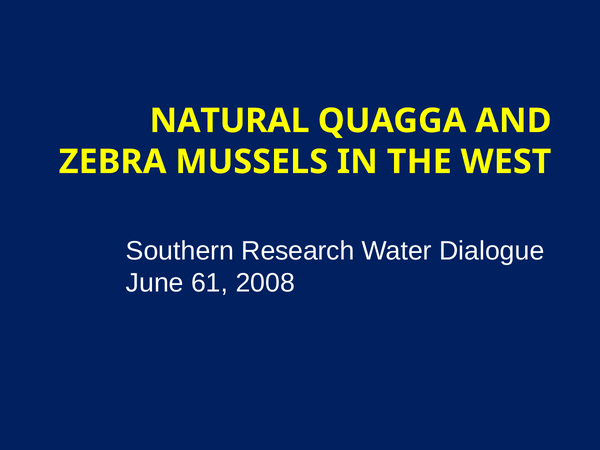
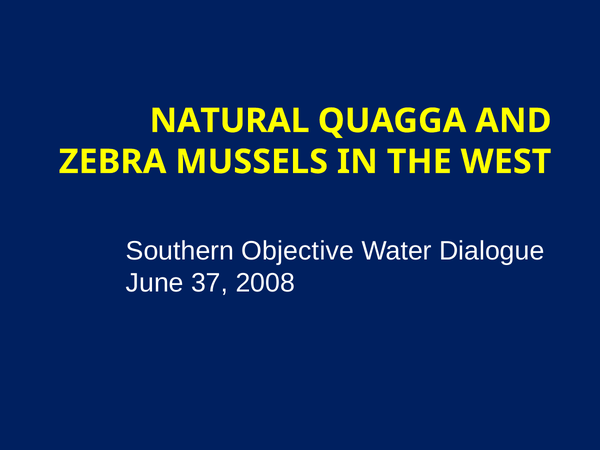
Research: Research -> Objective
61: 61 -> 37
